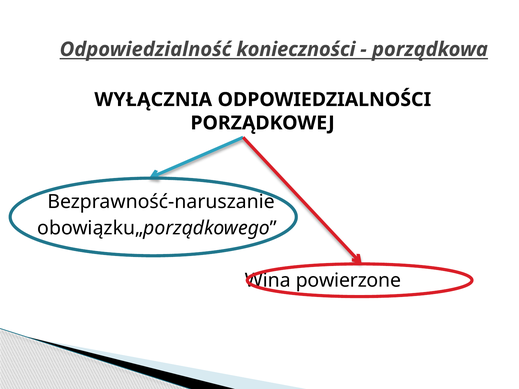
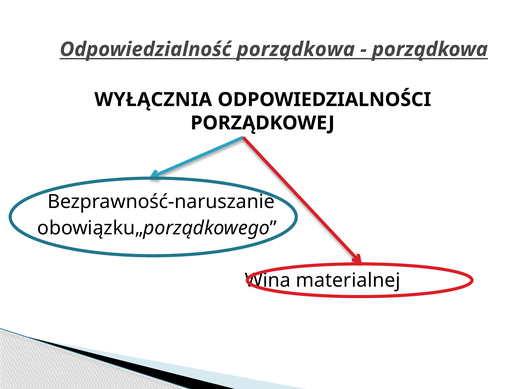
Odpowiedzialność konieczności: konieczności -> porządkowa
powierzone: powierzone -> materialnej
